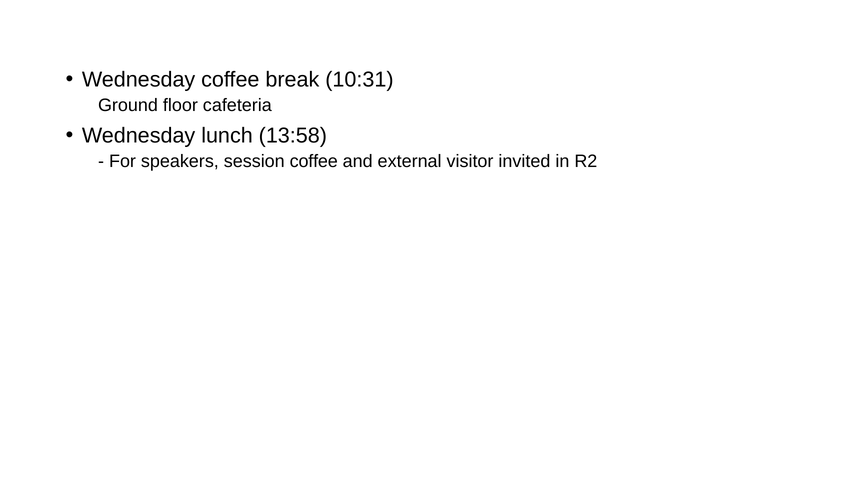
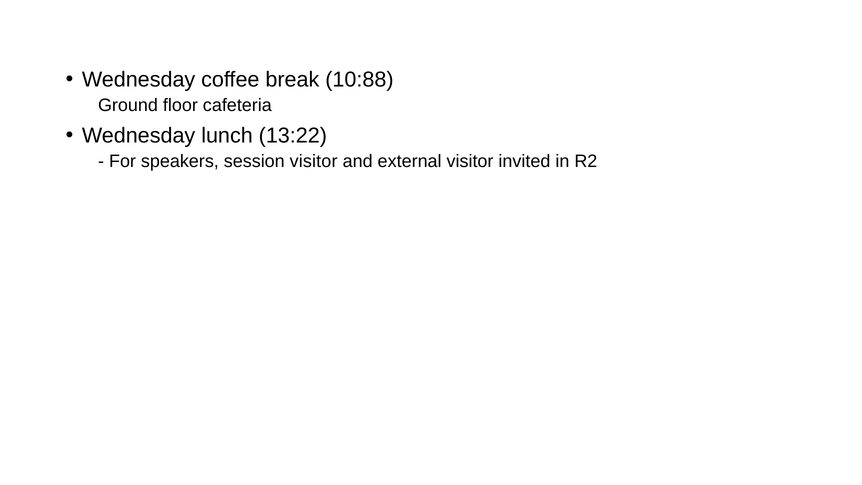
10:31: 10:31 -> 10:88
13:58: 13:58 -> 13:22
session coffee: coffee -> visitor
